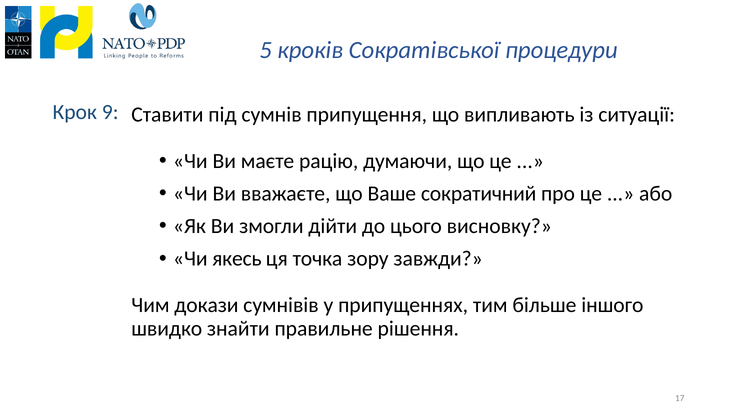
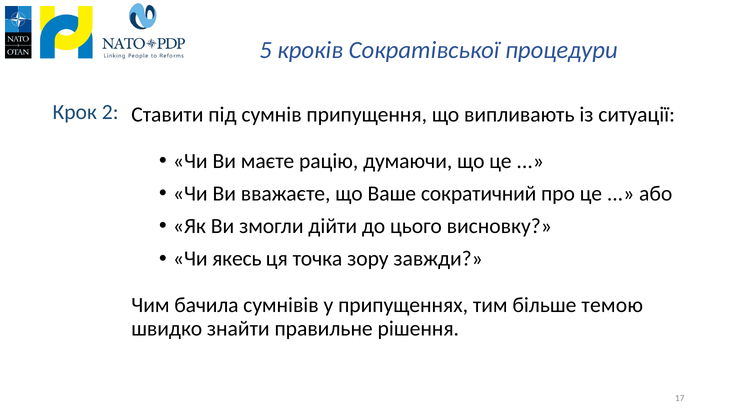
9: 9 -> 2
докази: докази -> бачила
іншого: іншого -> темою
